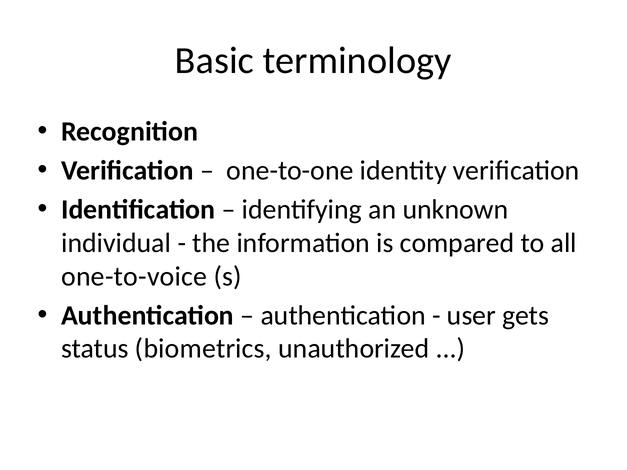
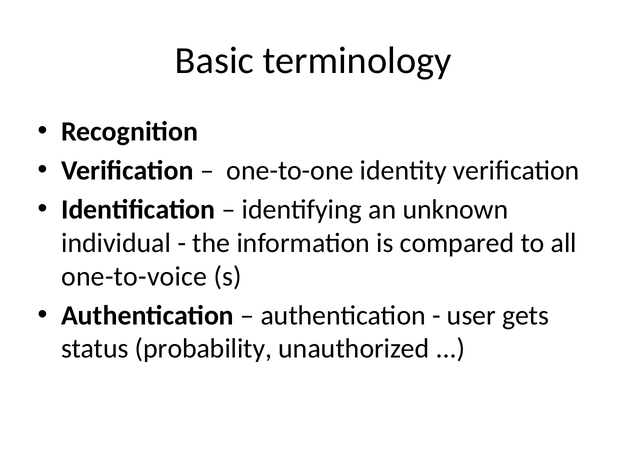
biometrics: biometrics -> probability
